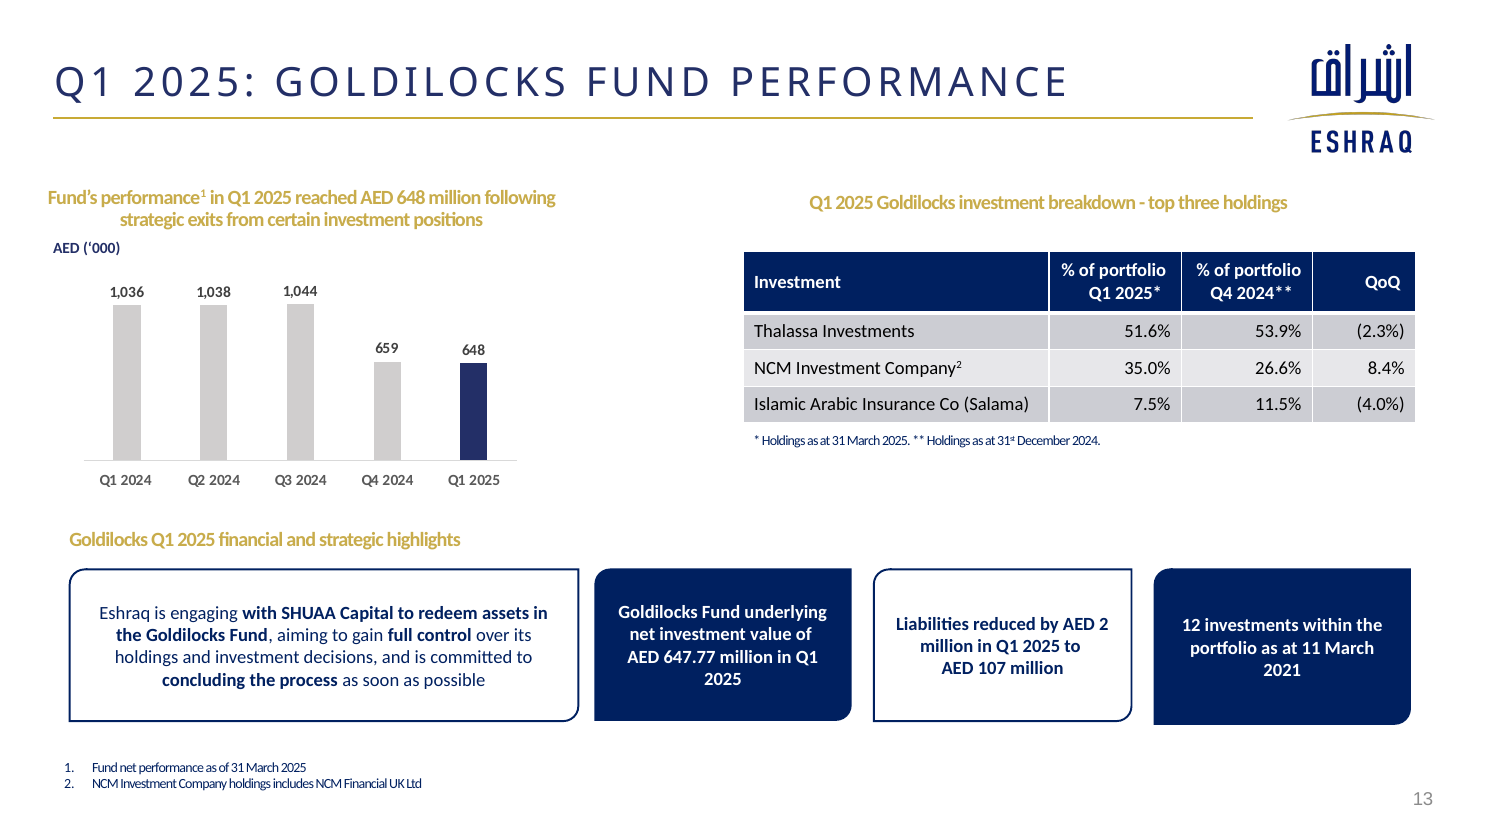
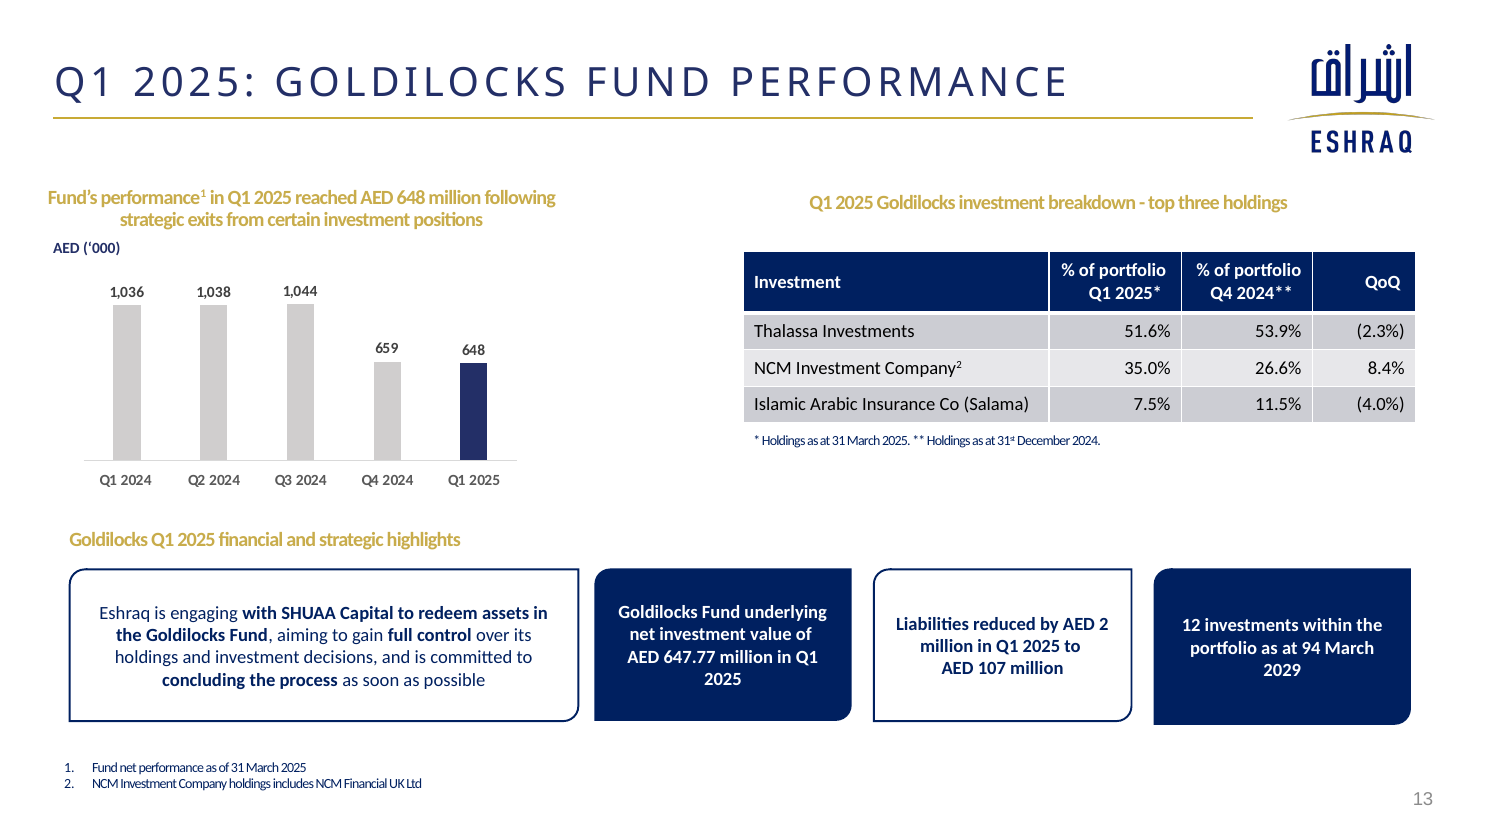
11: 11 -> 94
2021: 2021 -> 2029
